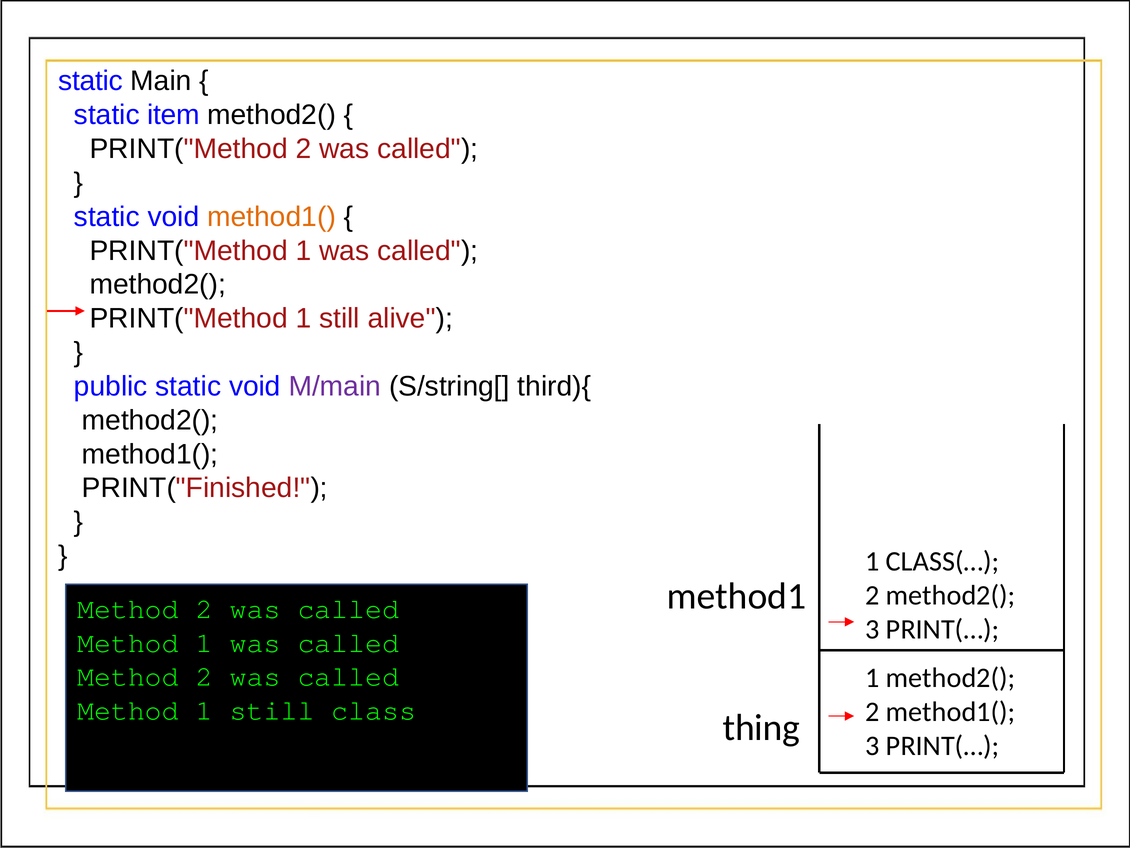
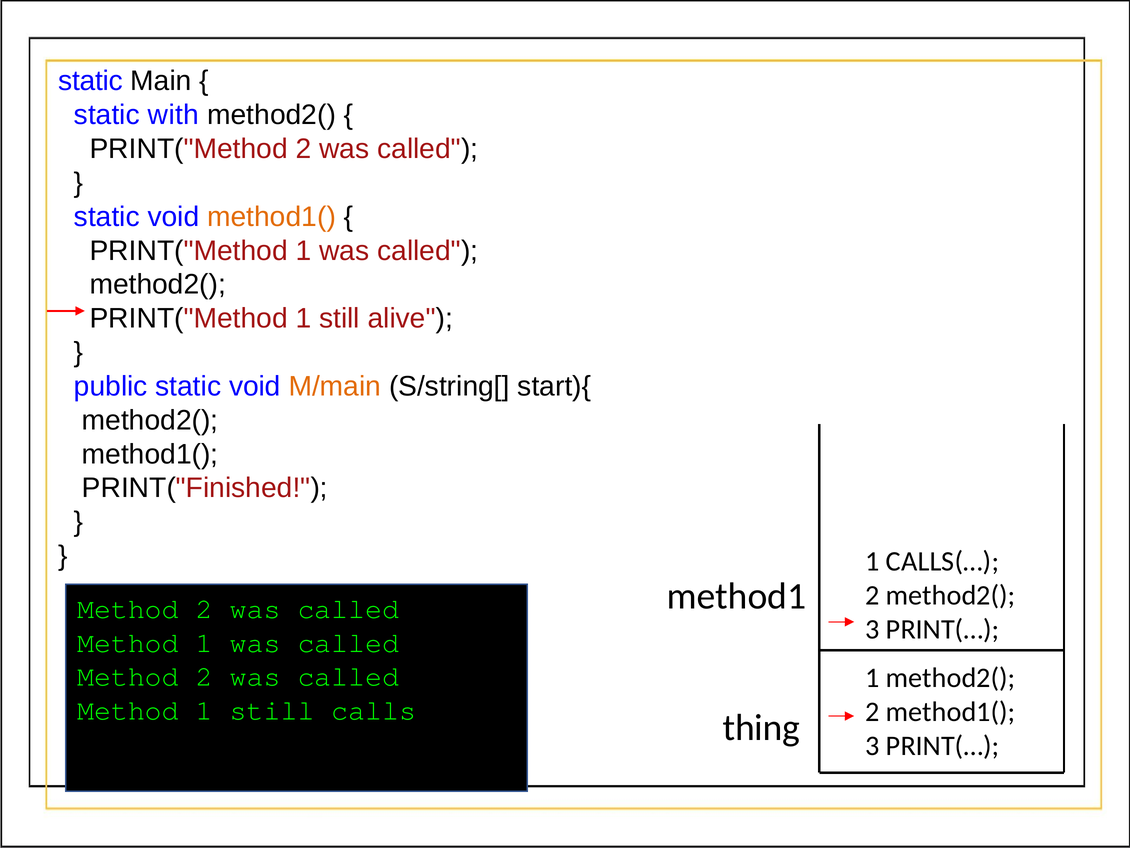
item: item -> with
M/main colour: purple -> orange
third){: third){ -> start){
CLASS(…: CLASS(… -> CALLS(…
class: class -> calls
